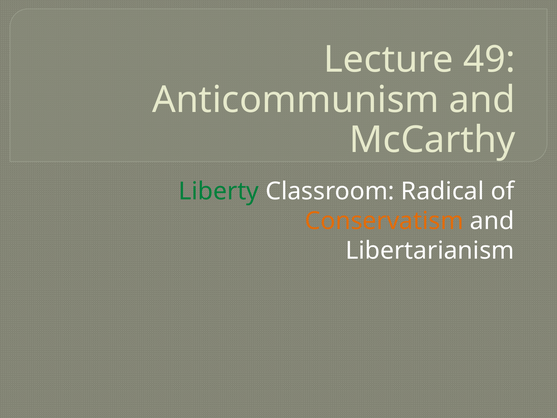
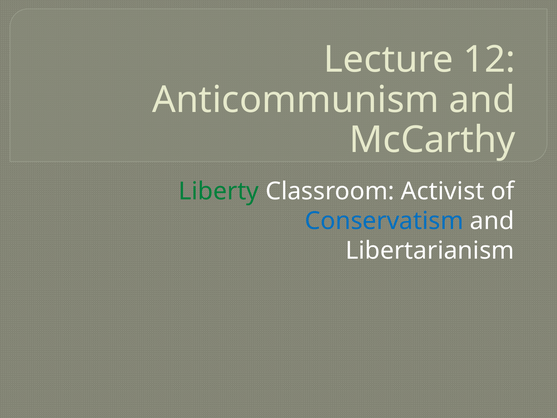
49: 49 -> 12
Radical: Radical -> Activist
Conservatism colour: orange -> blue
